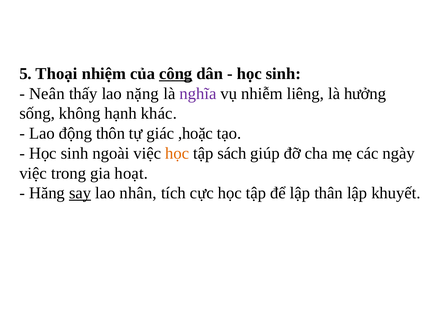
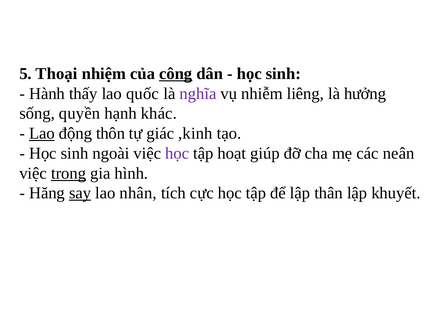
Neân: Neân -> Hành
nặng: nặng -> quốc
không: không -> quyền
Lao at (42, 134) underline: none -> present
,hoặc: ,hoặc -> ,kinh
học at (177, 153) colour: orange -> purple
sách: sách -> hoạt
ngày: ngày -> neân
trong underline: none -> present
hoạt: hoạt -> hình
